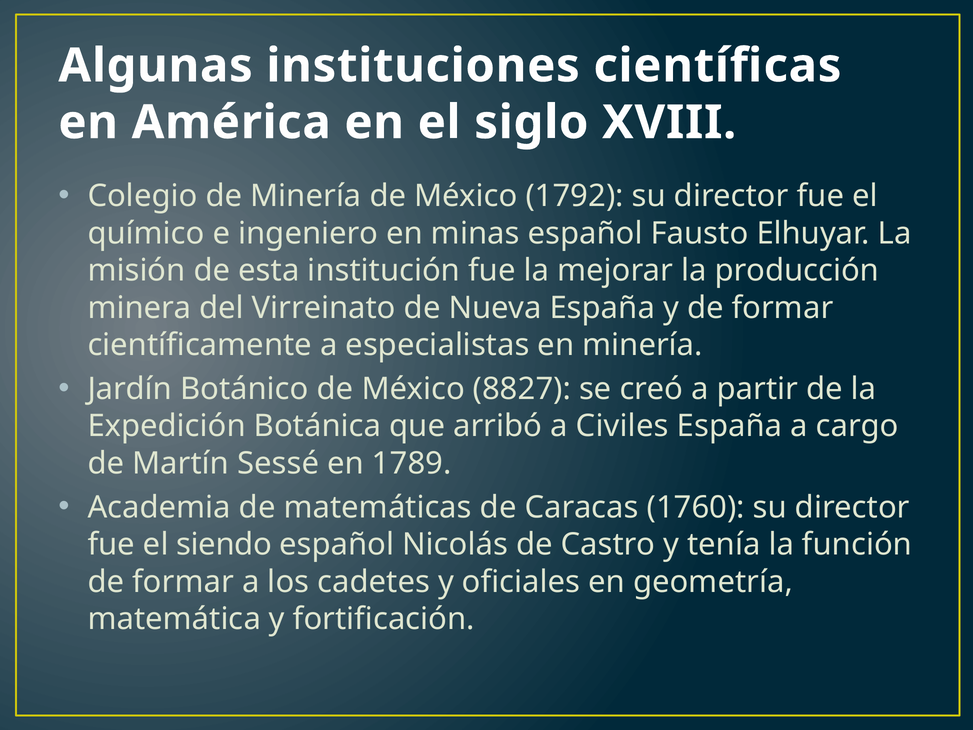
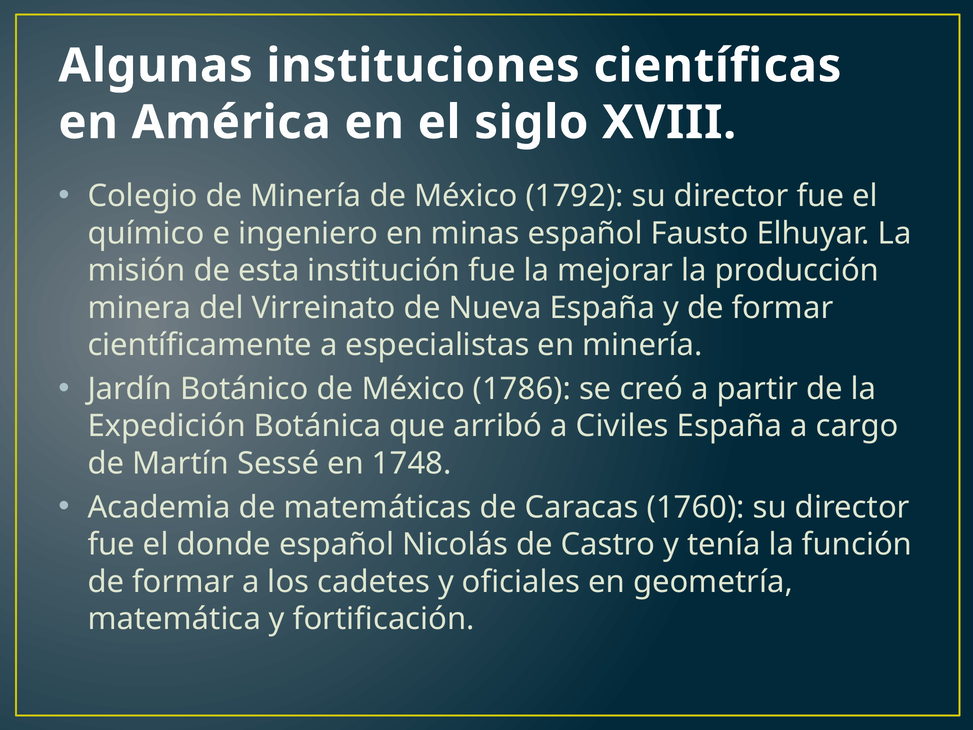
8827: 8827 -> 1786
1789: 1789 -> 1748
siendo: siendo -> donde
